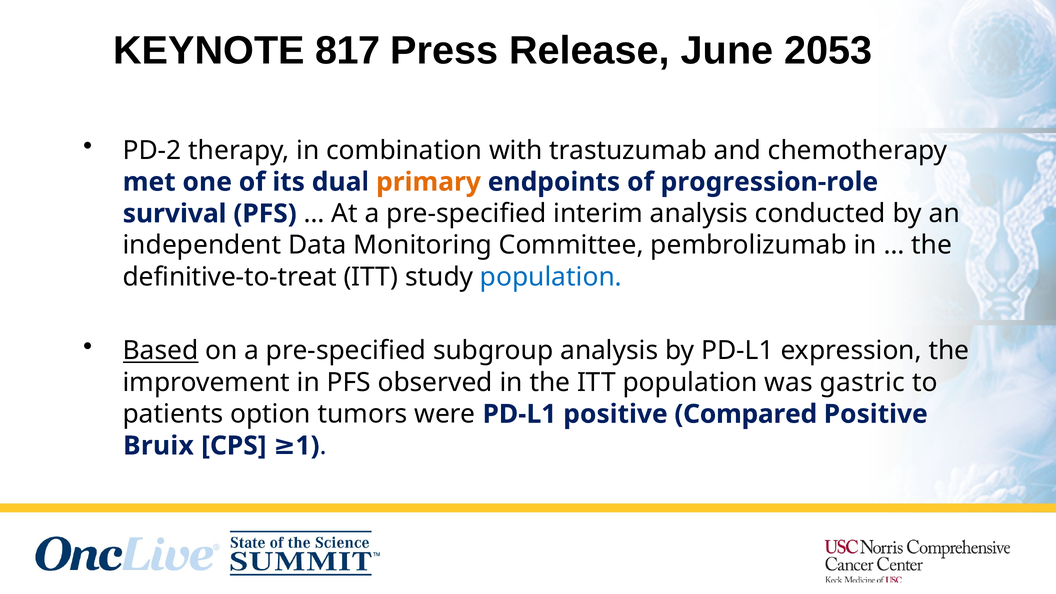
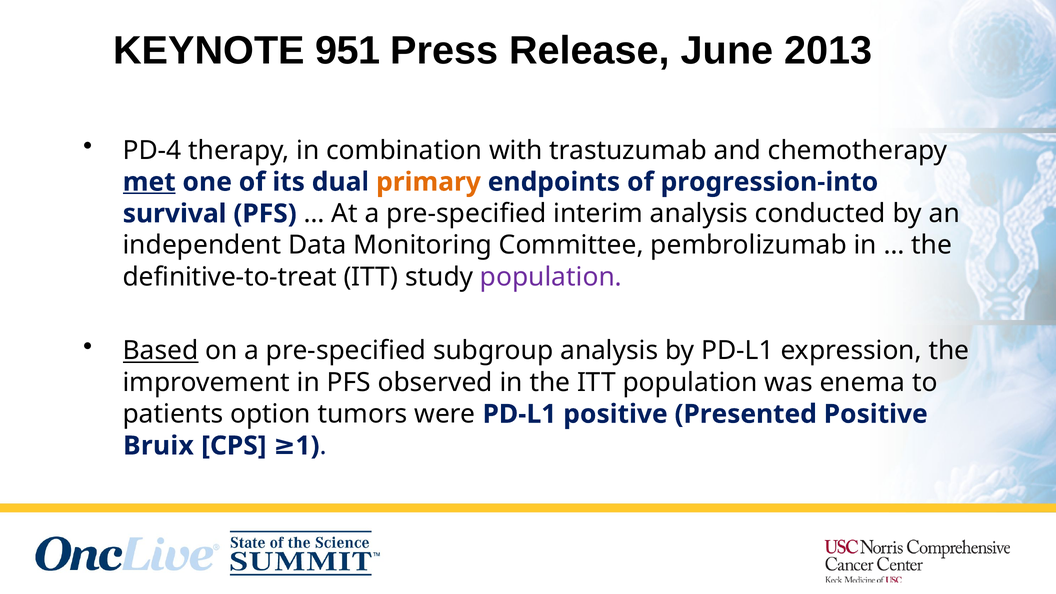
817: 817 -> 951
2053: 2053 -> 2013
PD-2: PD-2 -> PD-4
met underline: none -> present
progression-role: progression-role -> progression-into
population at (551, 277) colour: blue -> purple
gastric: gastric -> enema
Compared: Compared -> Presented
